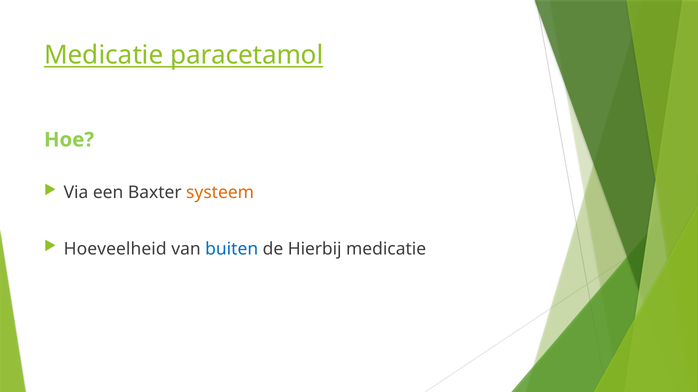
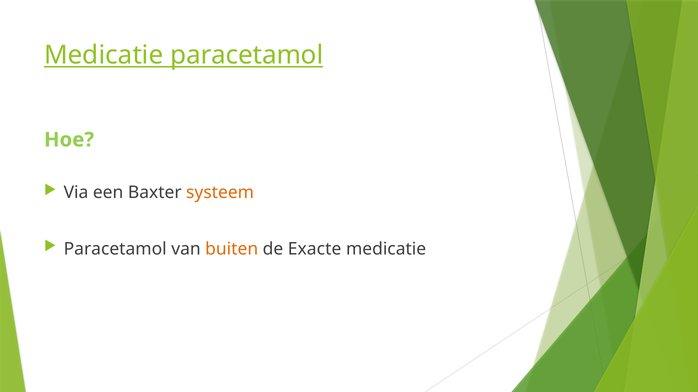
Hoeveelheid at (115, 249): Hoeveelheid -> Paracetamol
buiten colour: blue -> orange
Hierbij: Hierbij -> Exacte
